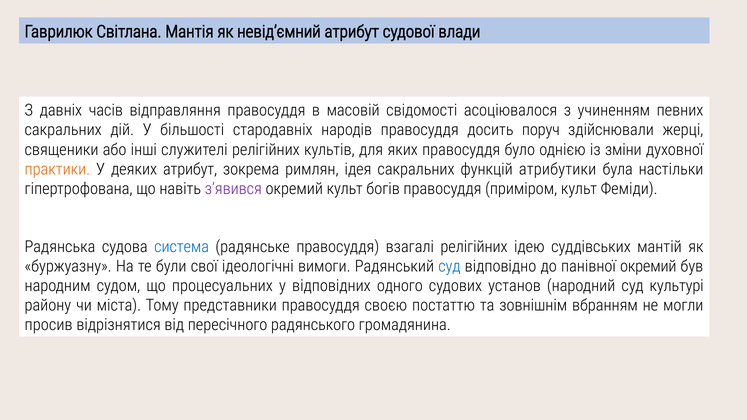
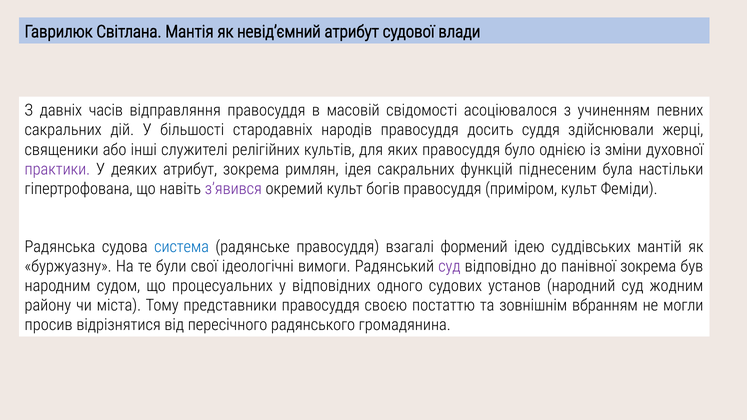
поруч: поруч -> суддя
практики colour: orange -> purple
атрибутики: атрибутики -> піднесеним
взагалі релігійних: релігійних -> формений
суд at (449, 266) colour: blue -> purple
панівної окремий: окремий -> зокрема
культурі: культурі -> жодним
